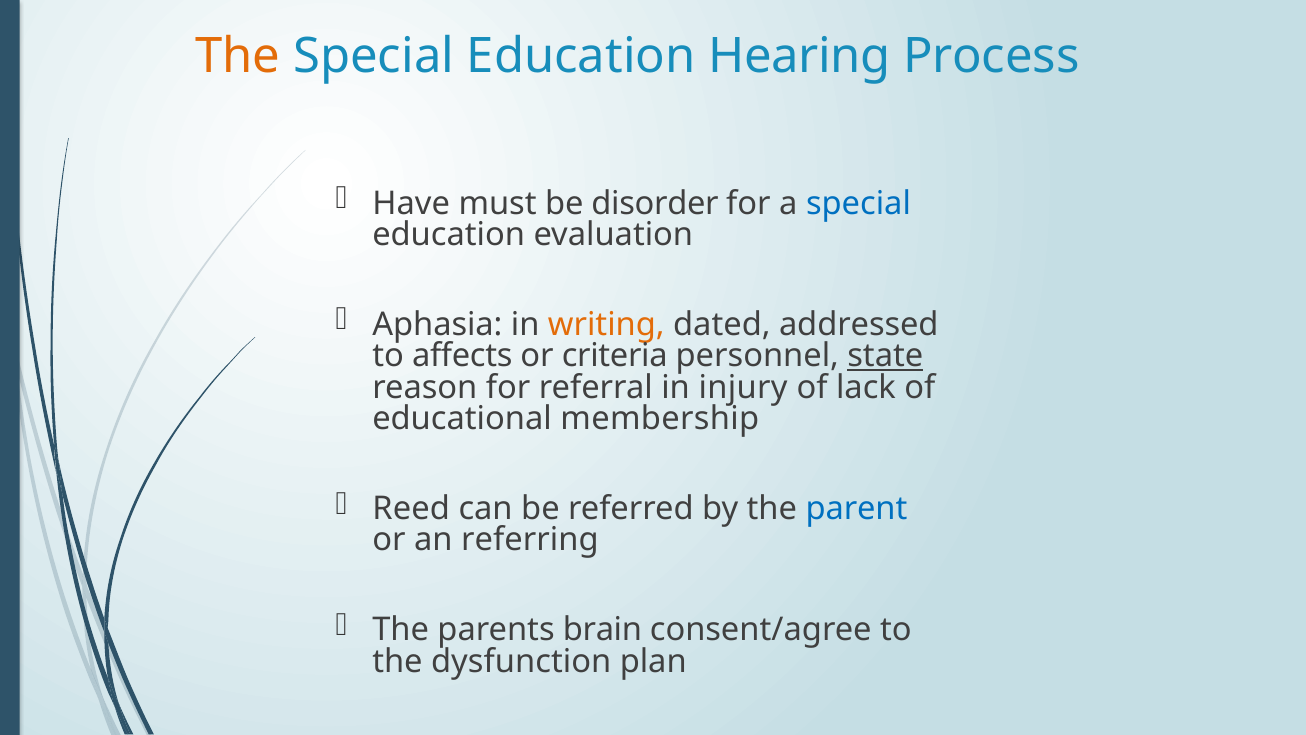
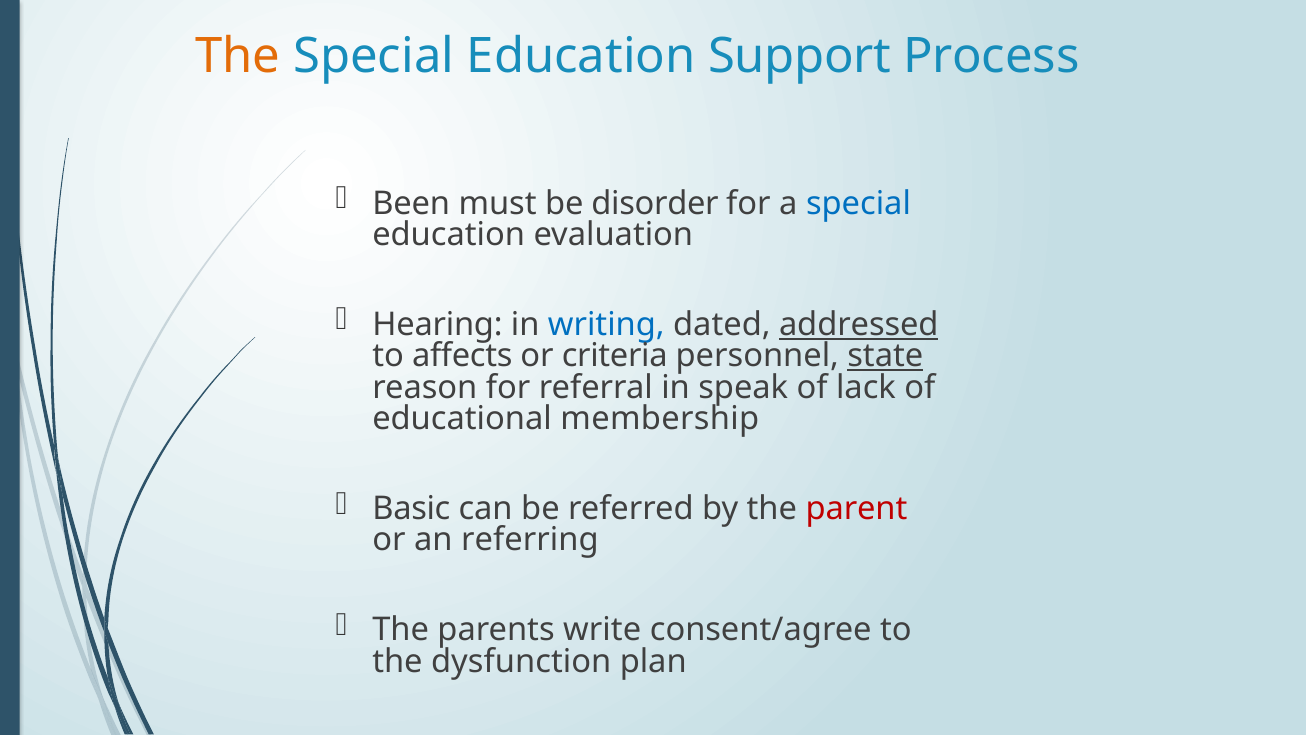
Hearing: Hearing -> Support
Have: Have -> Been
Aphasia: Aphasia -> Hearing
writing colour: orange -> blue
addressed underline: none -> present
injury: injury -> speak
Reed: Reed -> Basic
parent colour: blue -> red
brain: brain -> write
